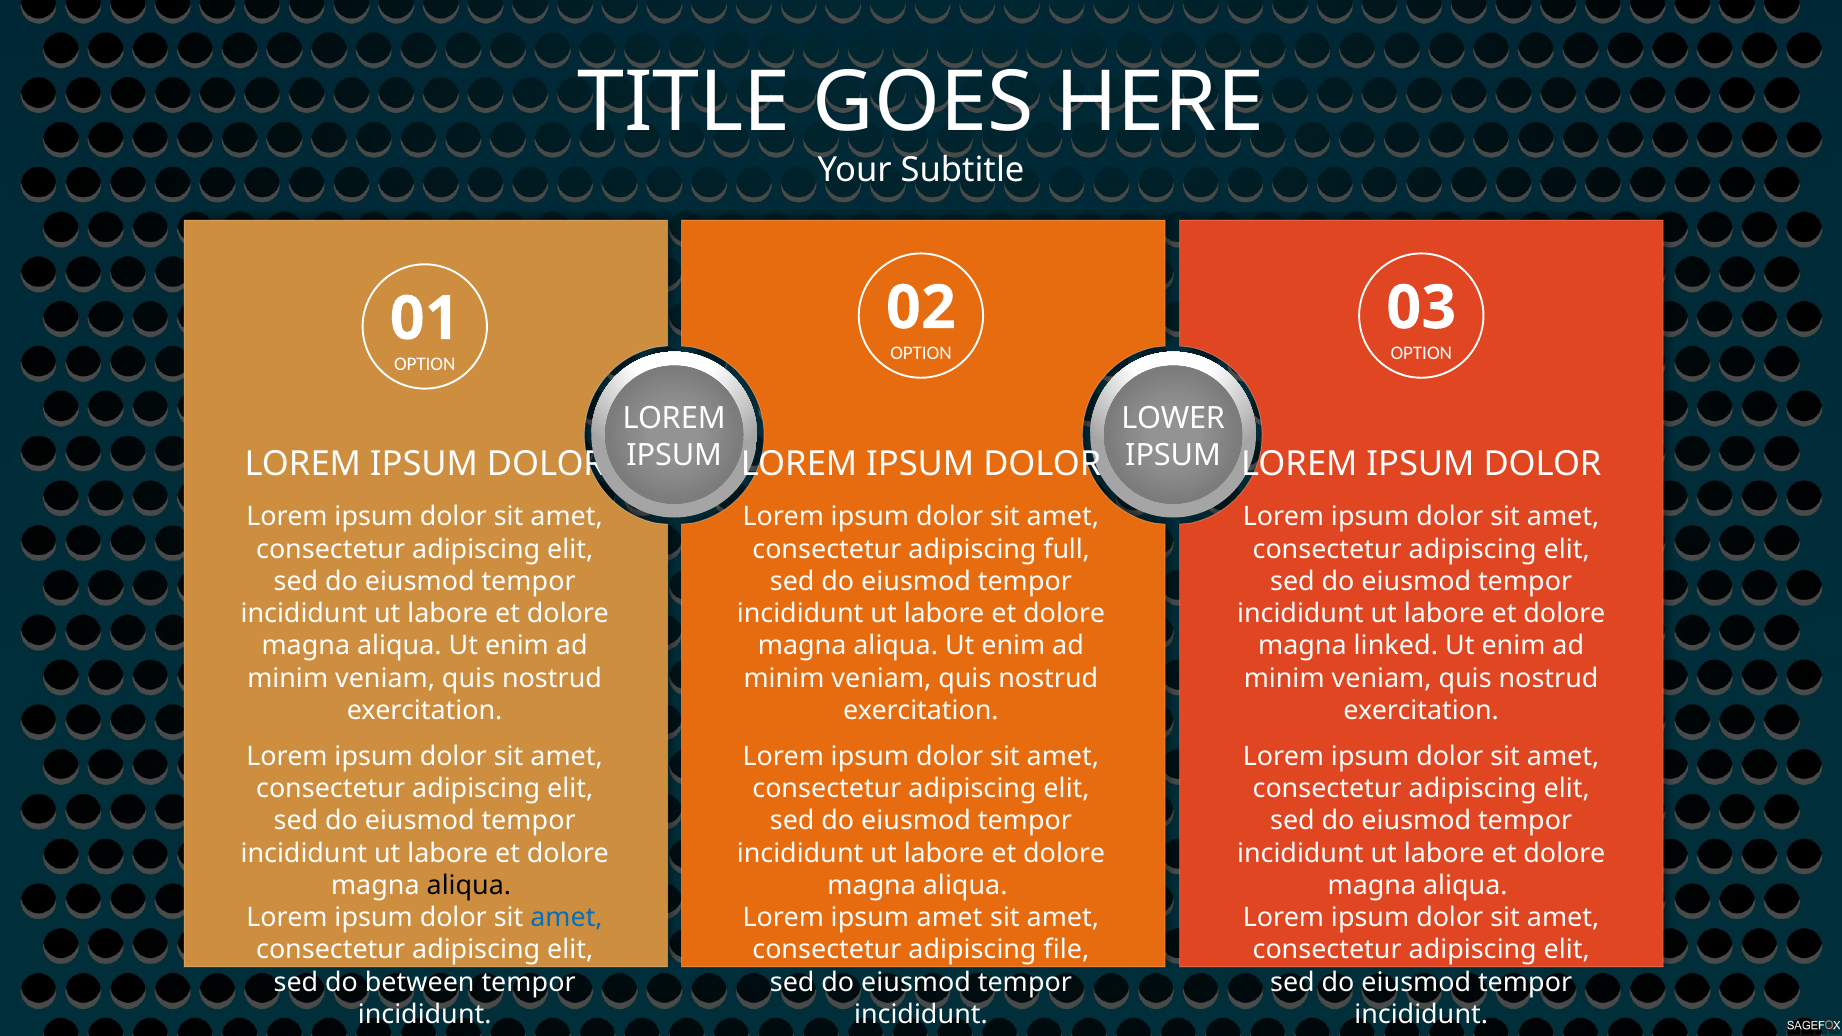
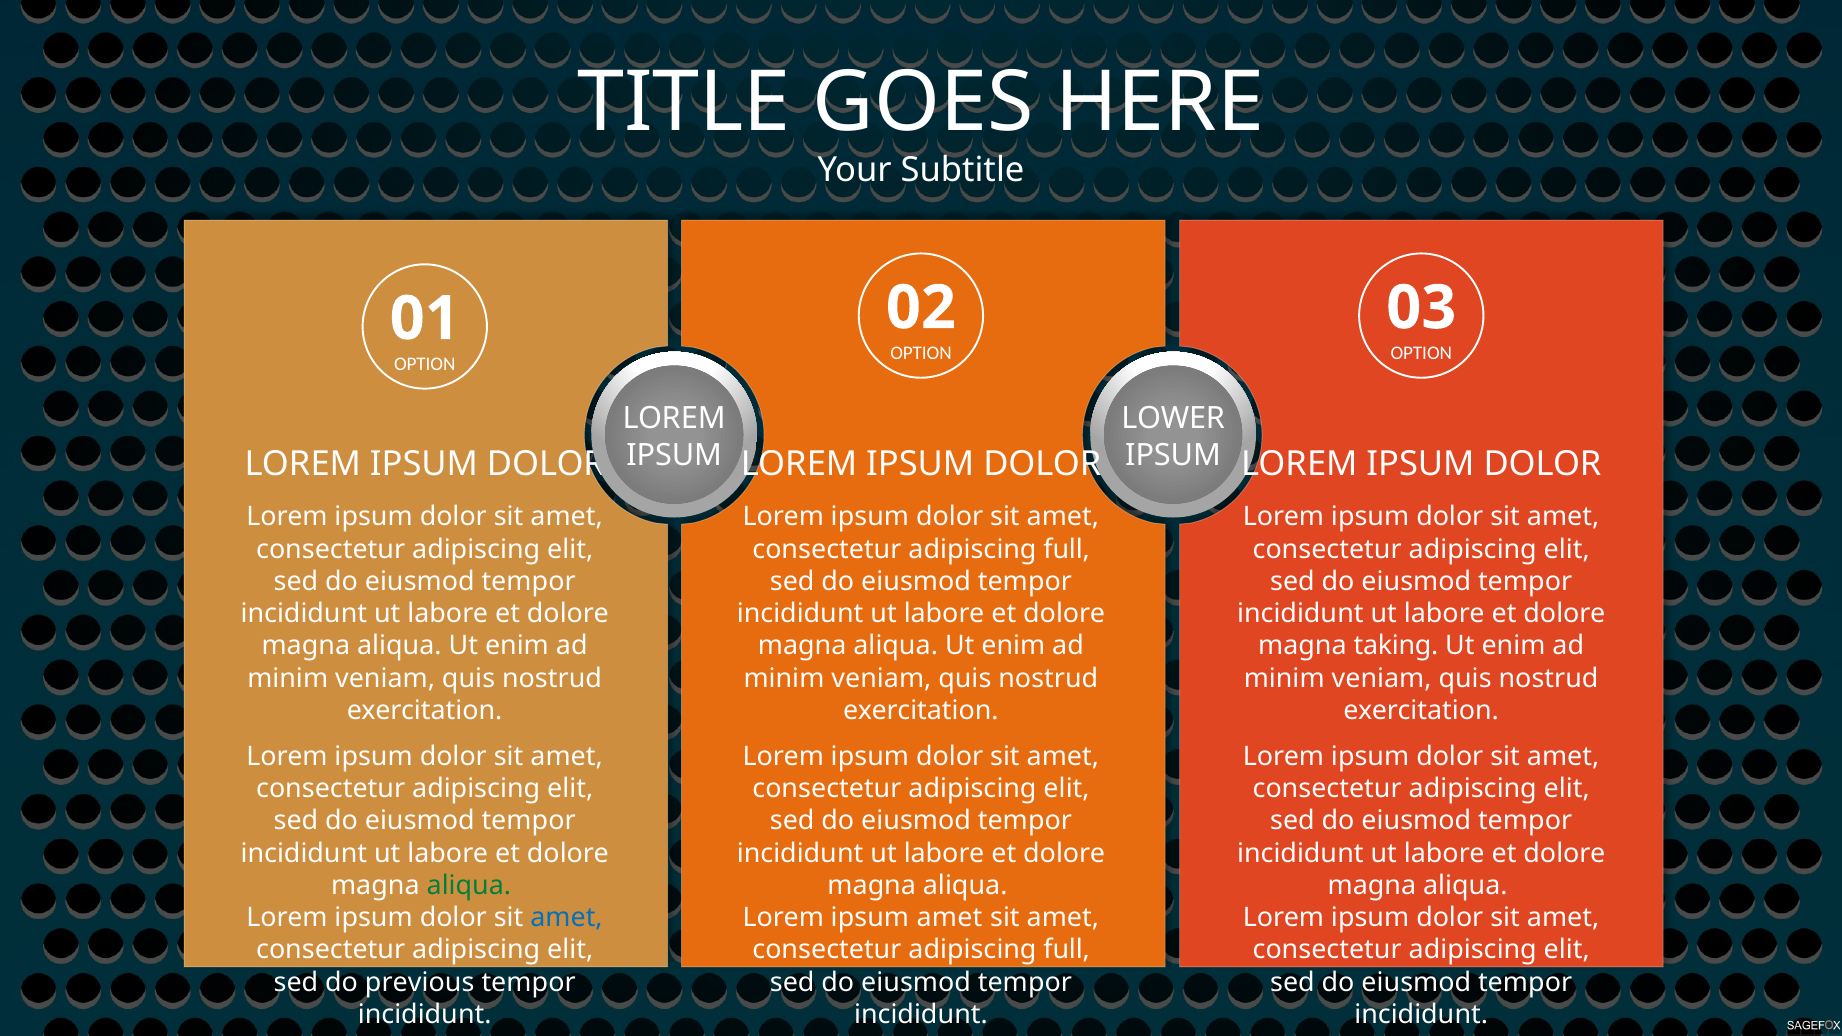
linked: linked -> taking
aliqua at (469, 886) colour: black -> green
file at (1066, 950): file -> full
between: between -> previous
